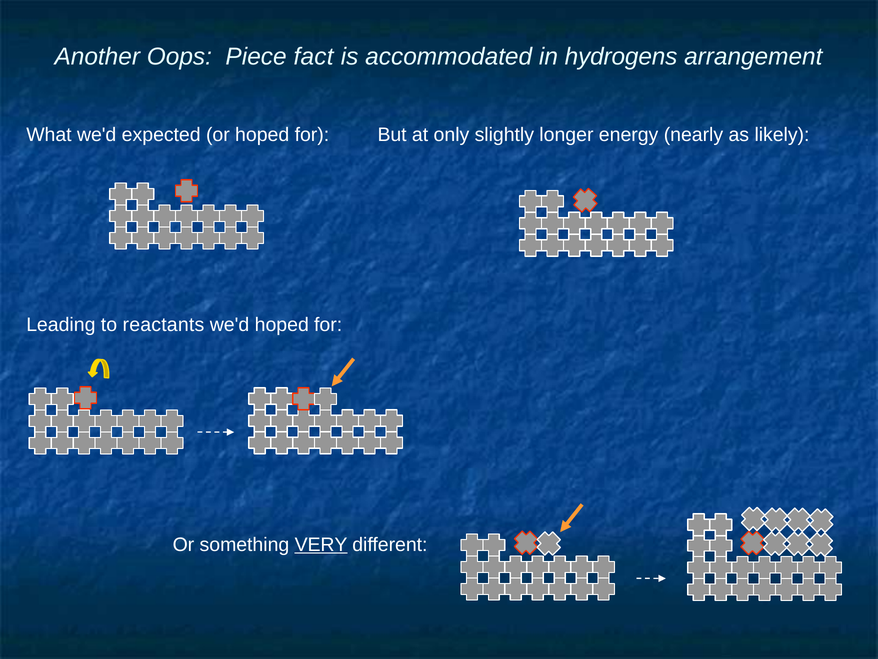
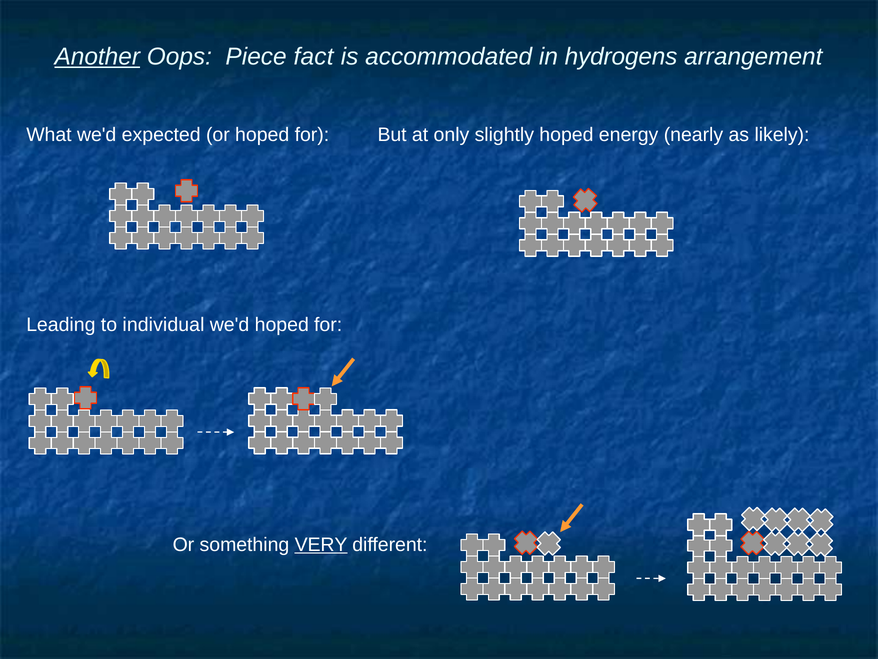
Another underline: none -> present
slightly longer: longer -> hoped
reactants: reactants -> individual
